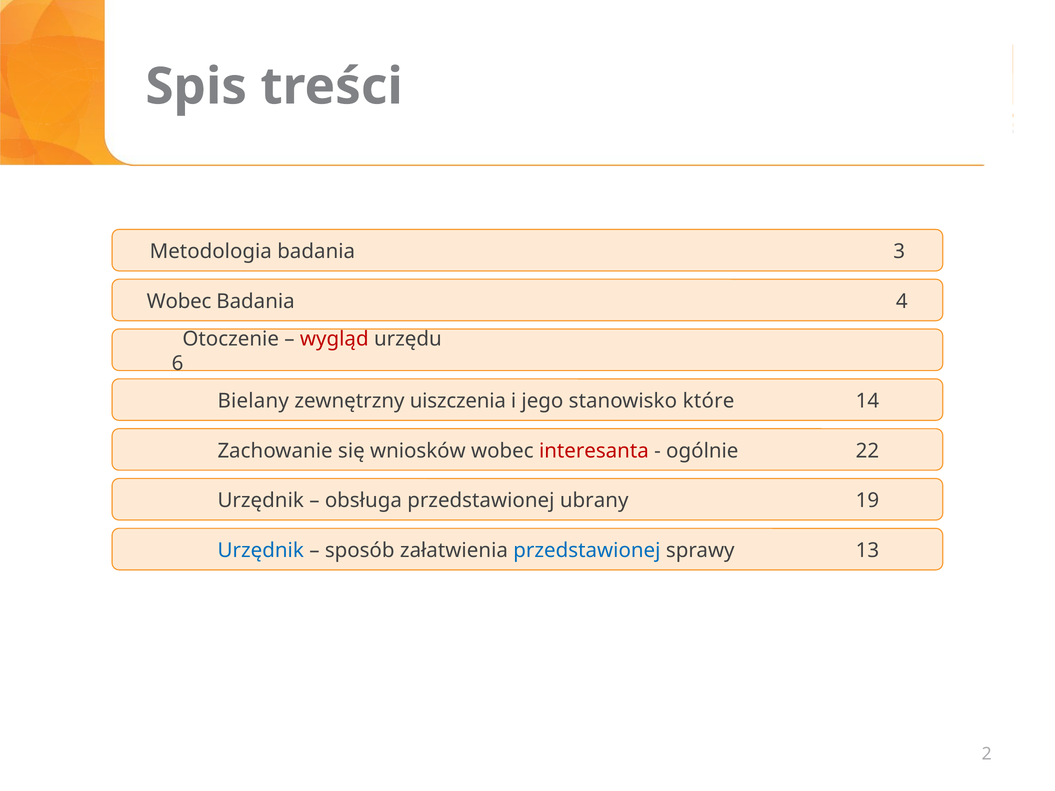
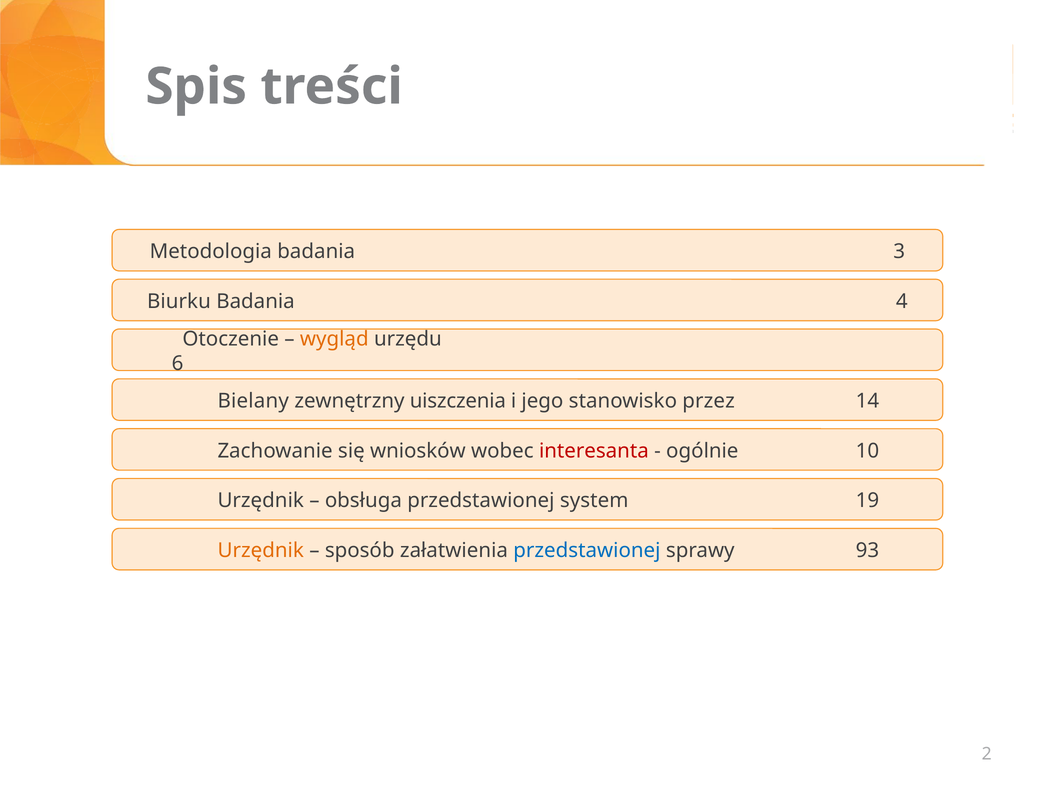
Wobec at (179, 301): Wobec -> Biurku
wygląd colour: red -> orange
które: które -> przez
22: 22 -> 10
ubrany: ubrany -> system
Urzędnik at (261, 551) colour: blue -> orange
13: 13 -> 93
